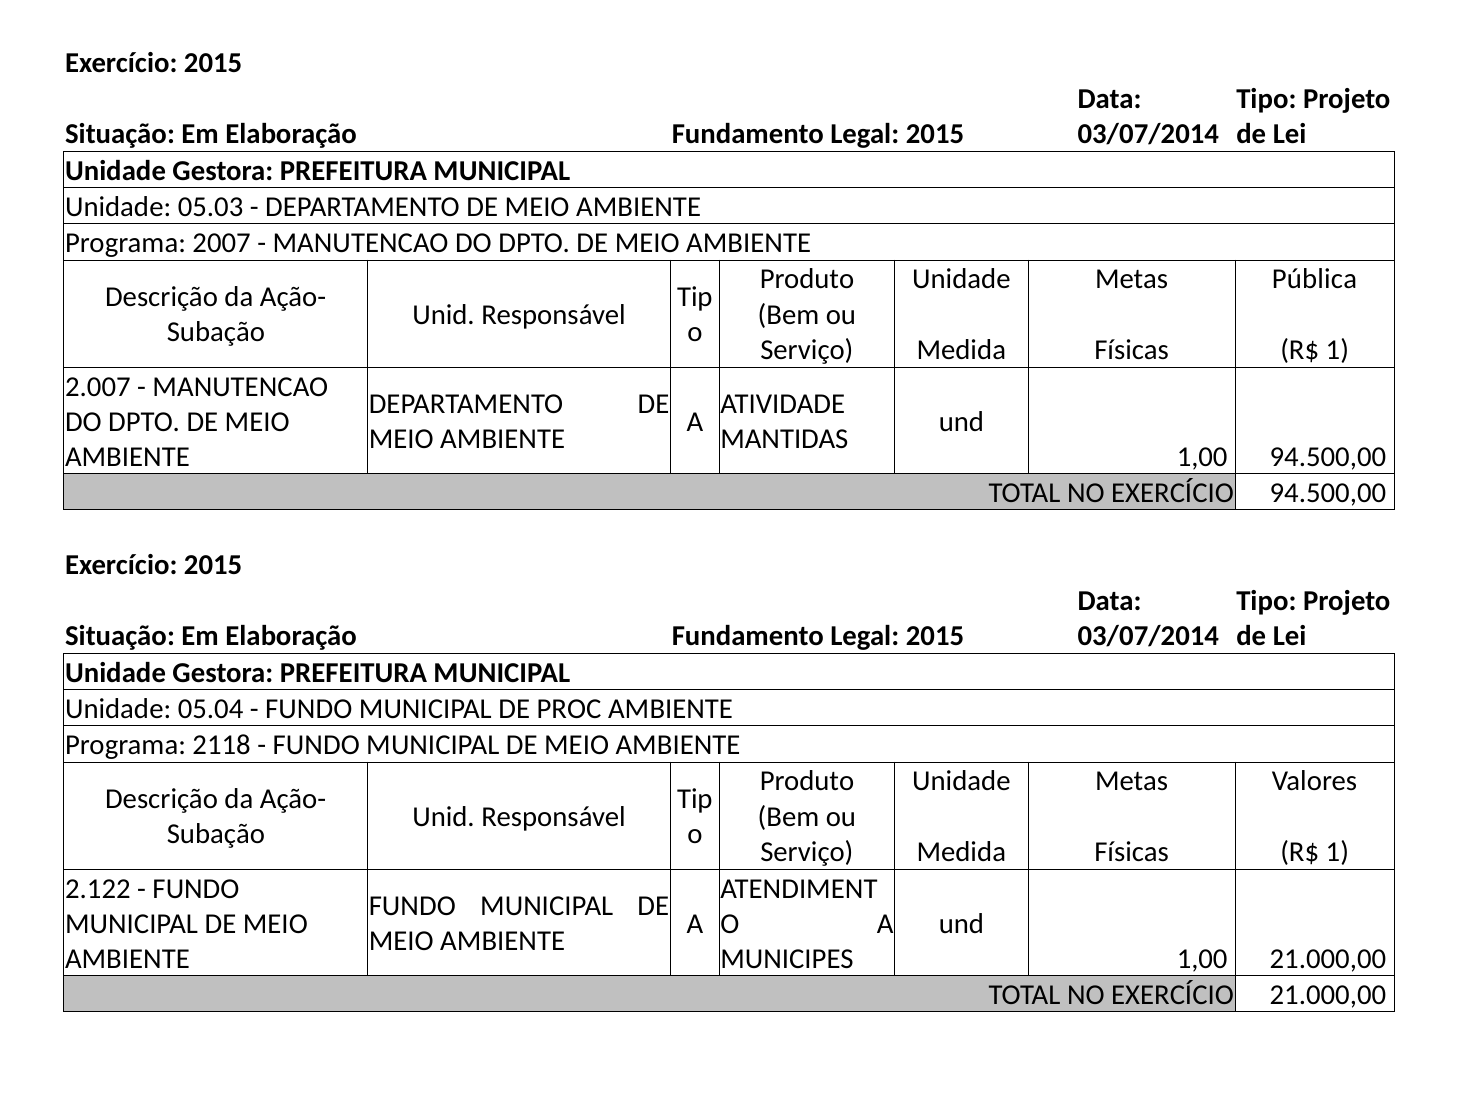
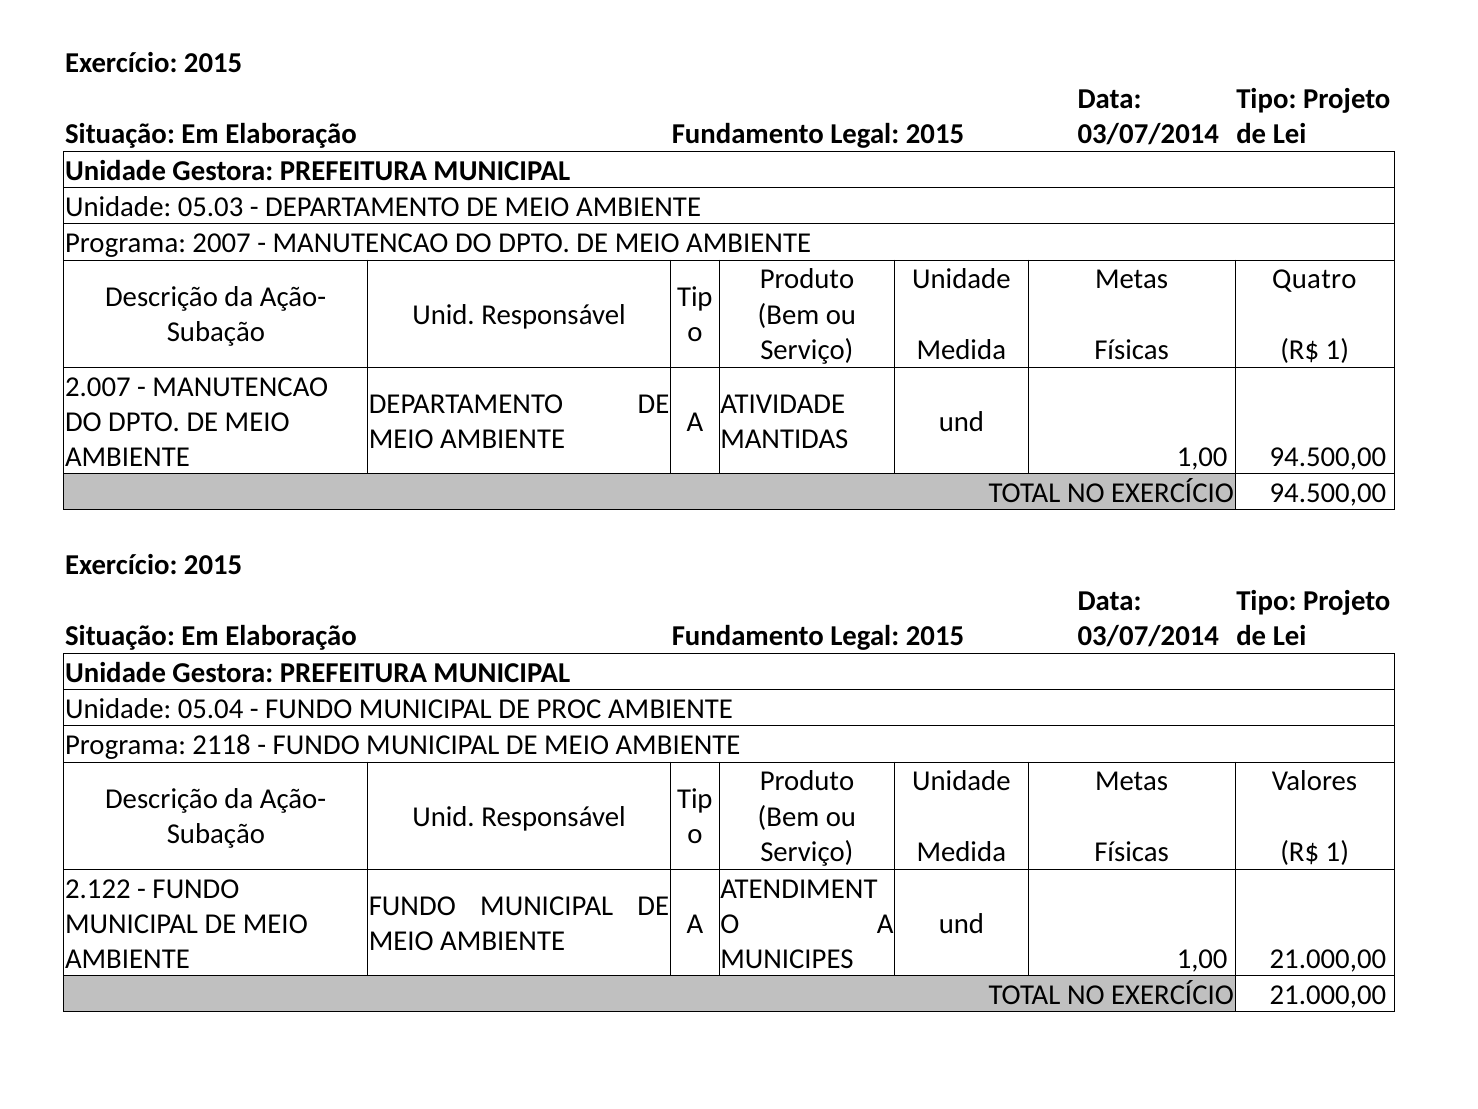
Pública: Pública -> Quatro
